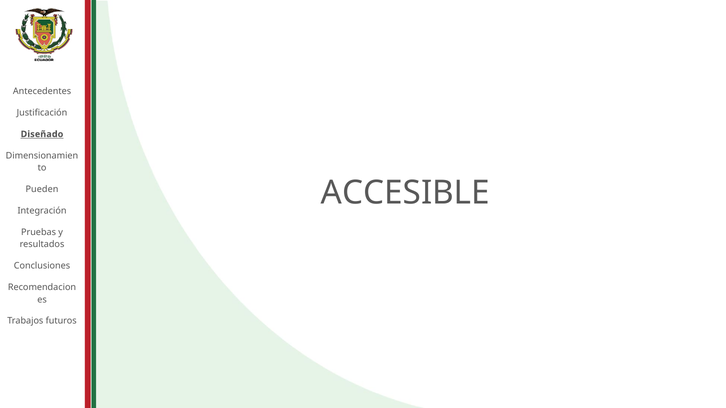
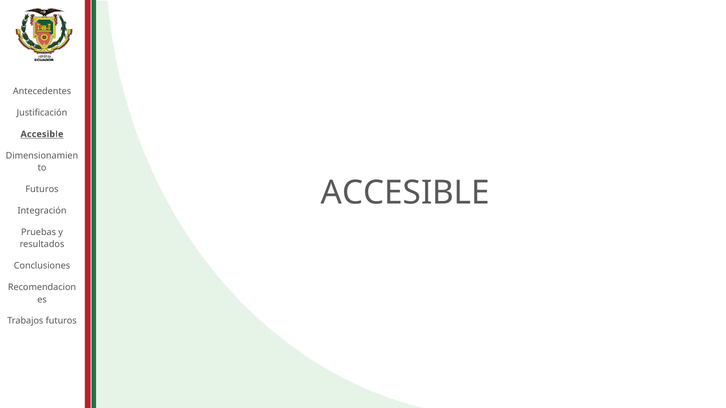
Diseñado at (42, 134): Diseñado -> Accesible
Pueden at (42, 189): Pueden -> Futuros
